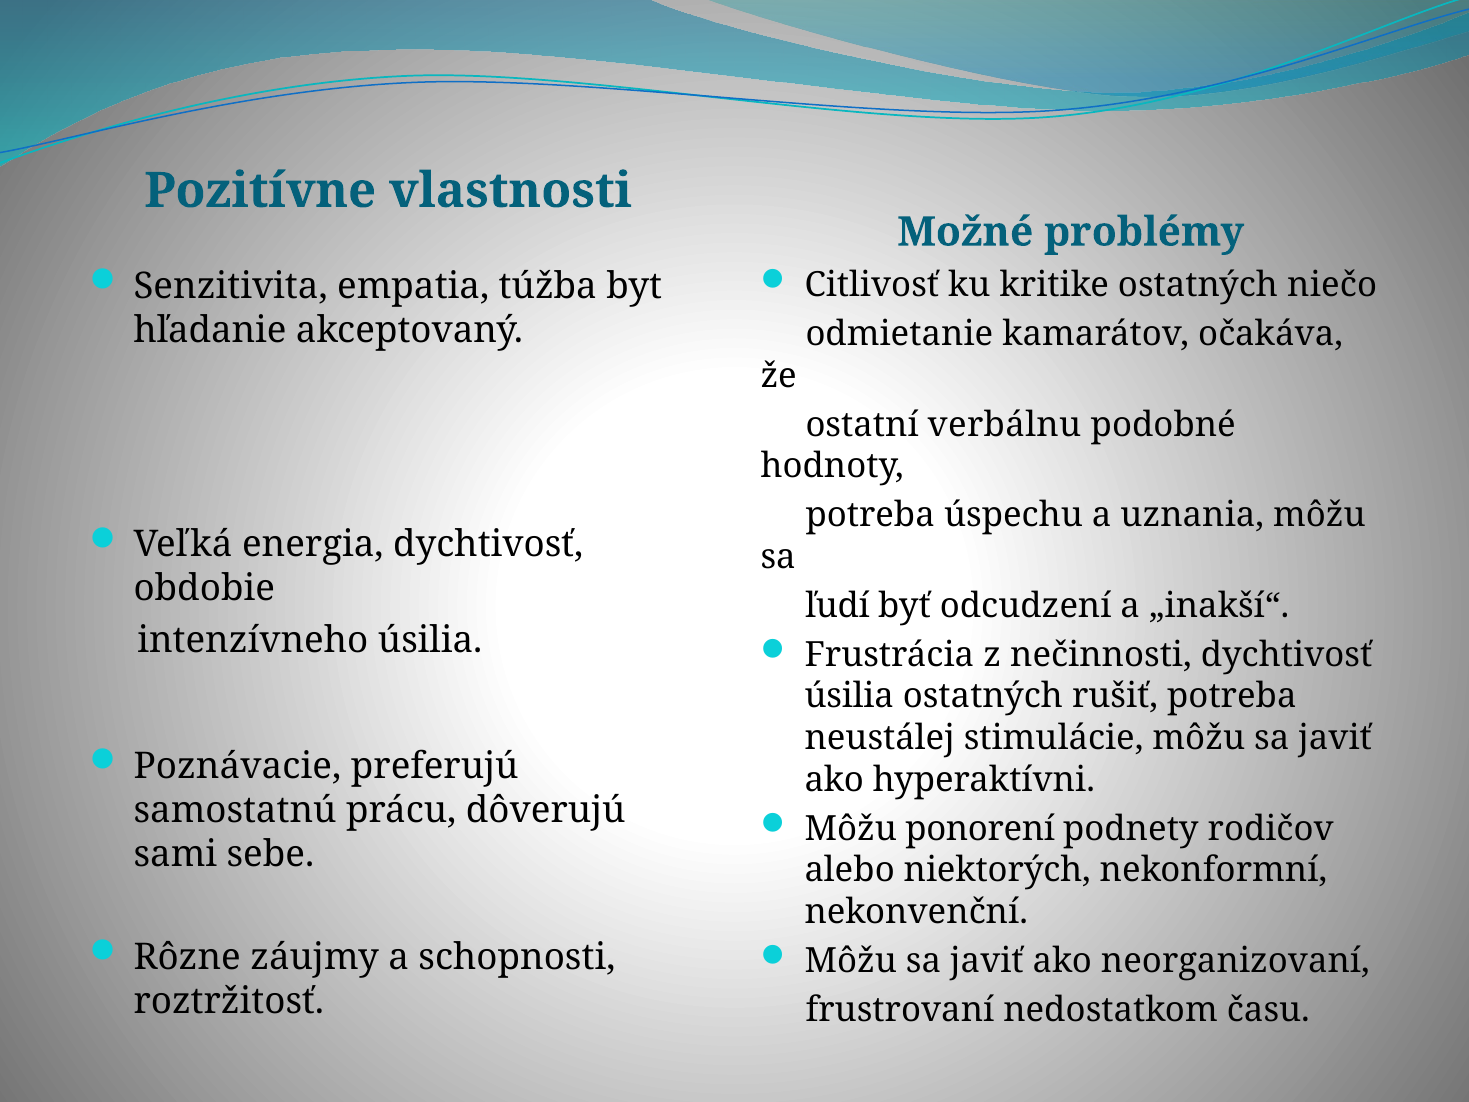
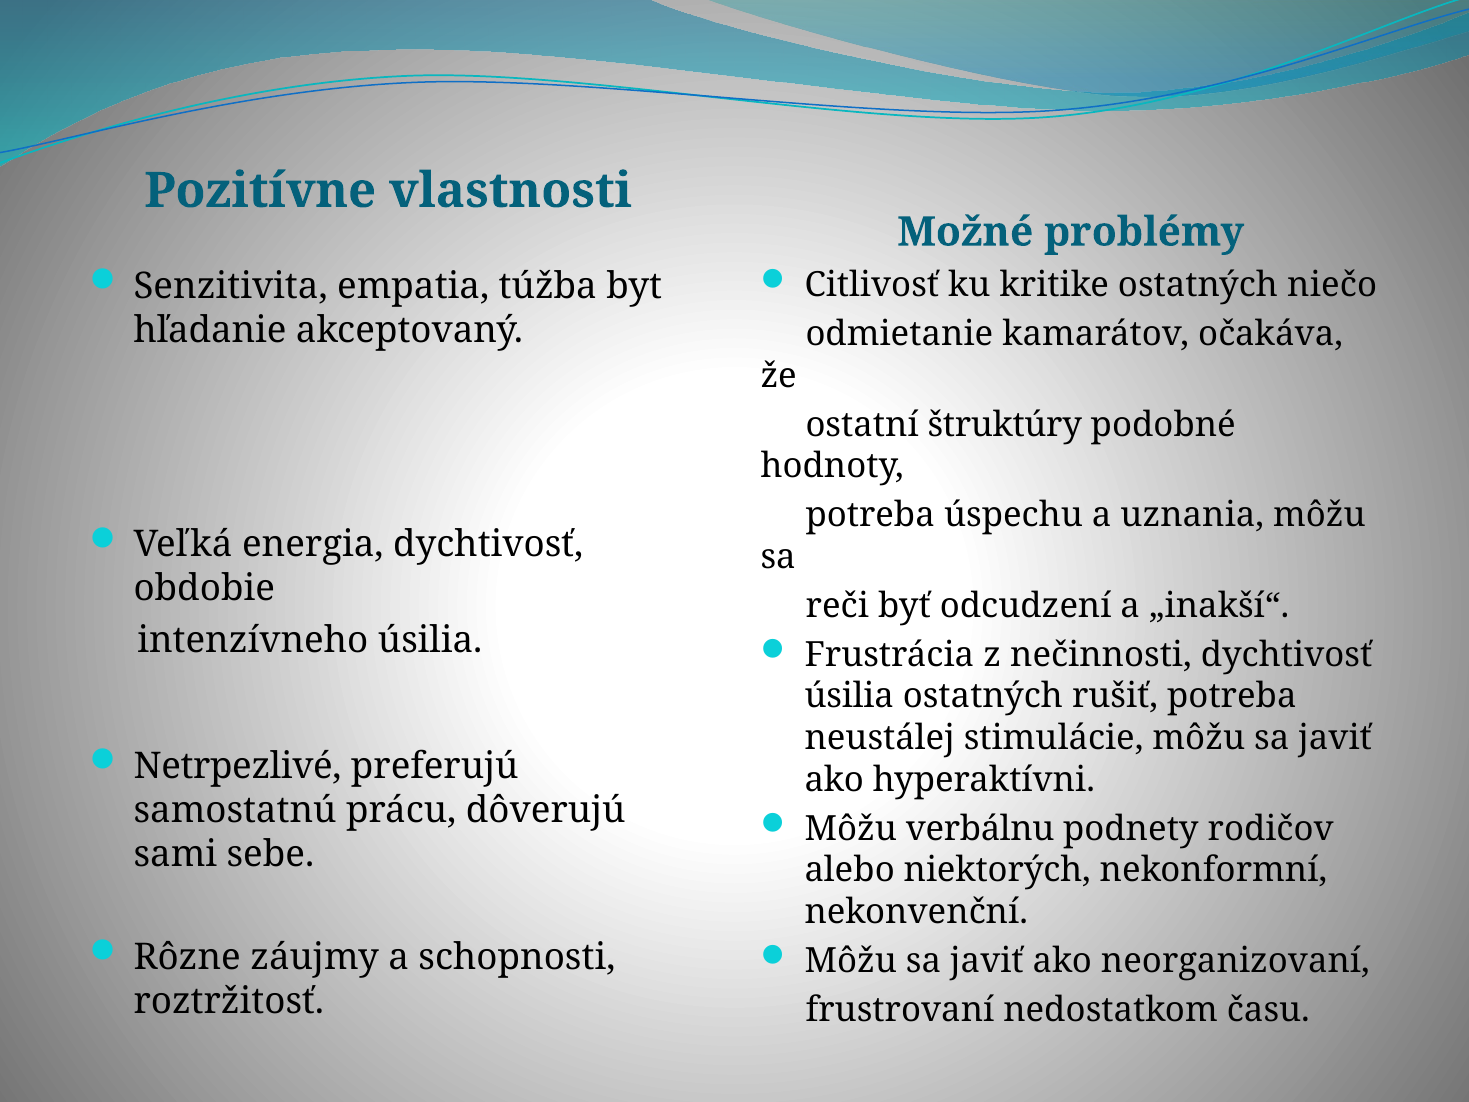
verbálnu: verbálnu -> štruktúry
ľudí: ľudí -> reči
Poznávacie: Poznávacie -> Netrpezlivé
ponorení: ponorení -> verbálnu
